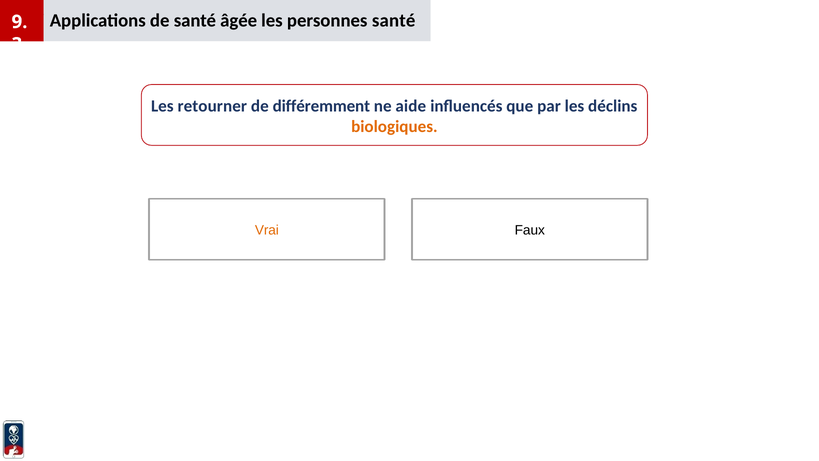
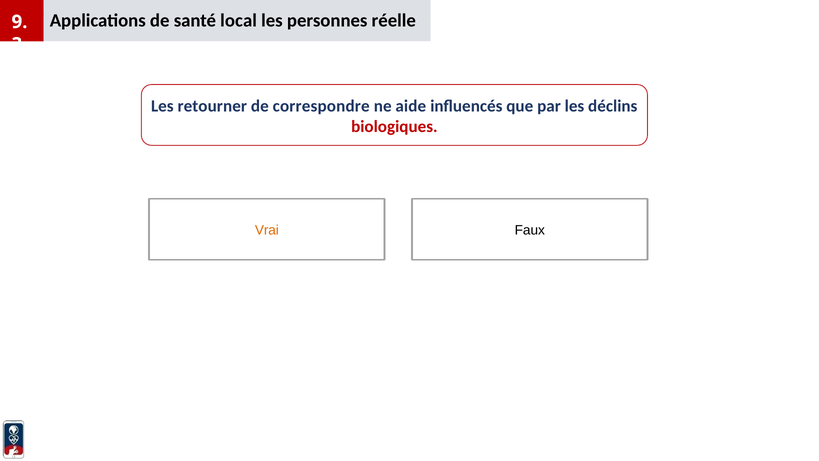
âgée: âgée -> local
personnes santé: santé -> réelle
différemment: différemment -> correspondre
biologiques colour: orange -> red
